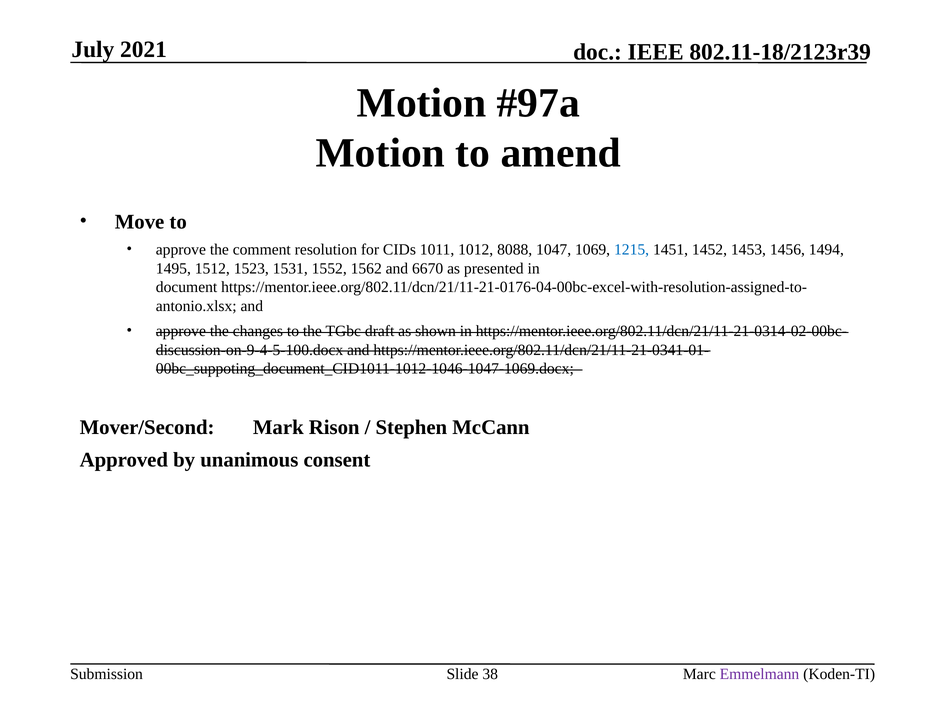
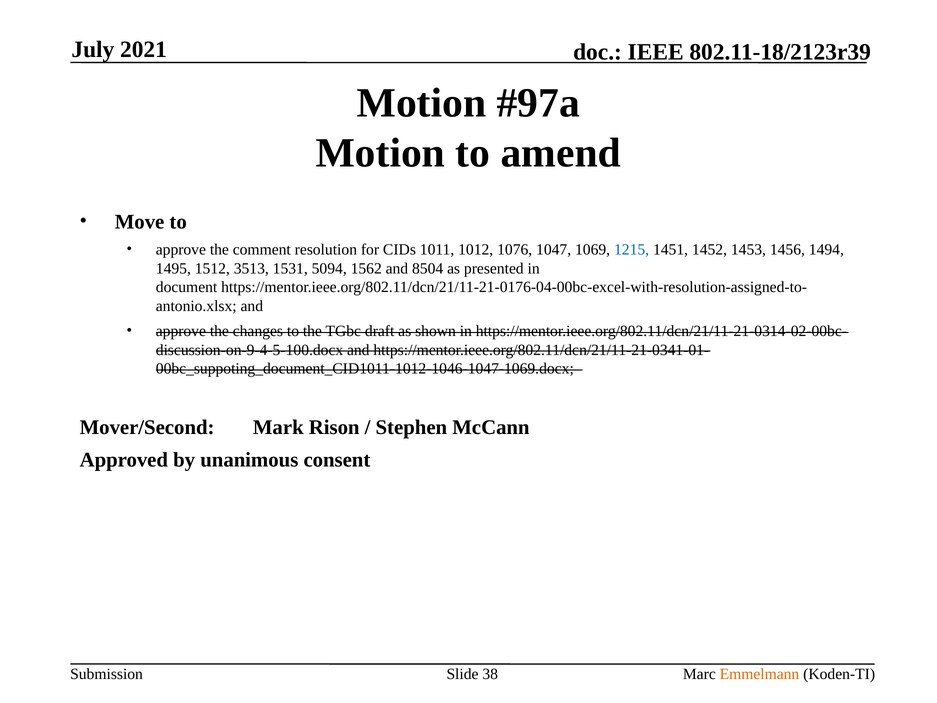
8088: 8088 -> 1076
1523: 1523 -> 3513
1552: 1552 -> 5094
6670: 6670 -> 8504
Emmelmann colour: purple -> orange
